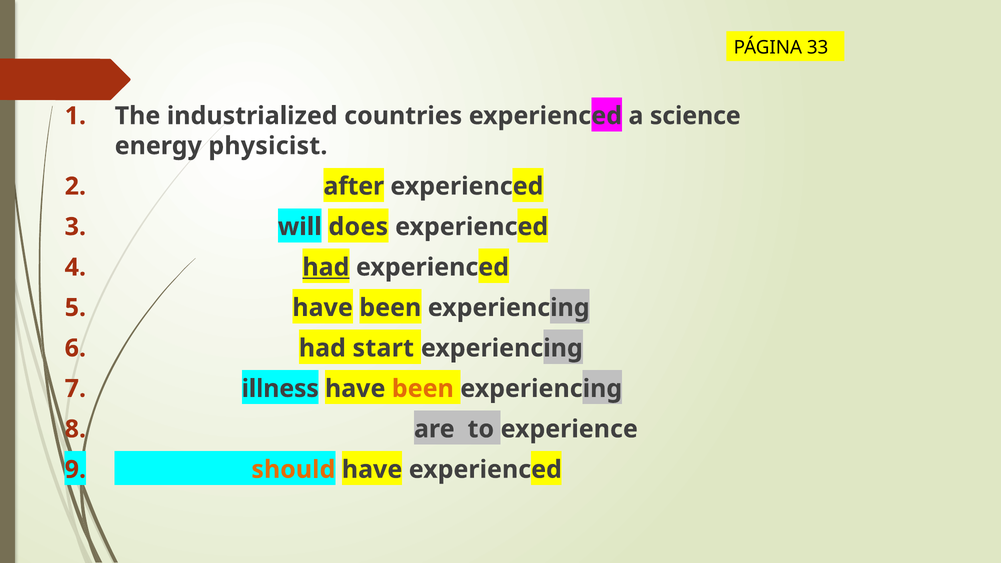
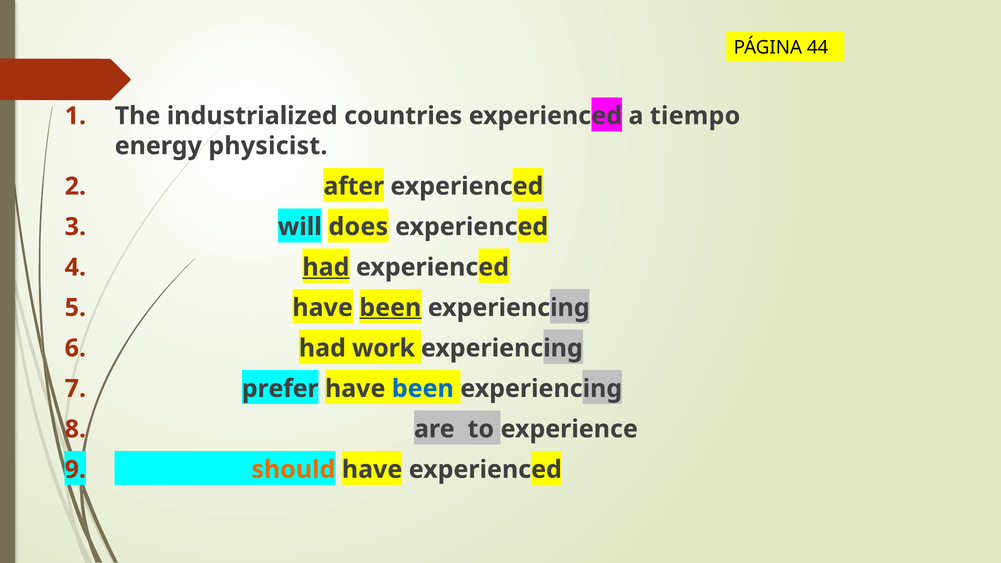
33: 33 -> 44
science: science -> tiempo
been at (390, 308) underline: none -> present
start: start -> work
illness: illness -> prefer
been at (423, 389) colour: orange -> blue
